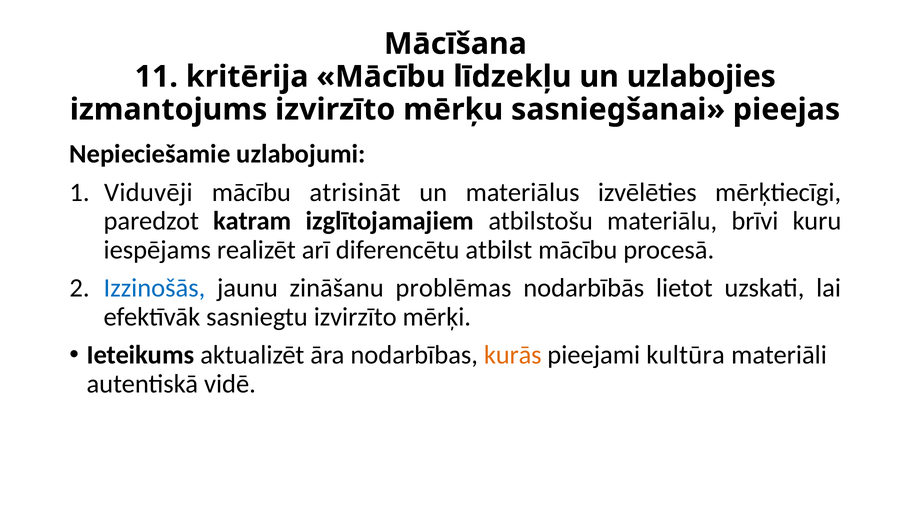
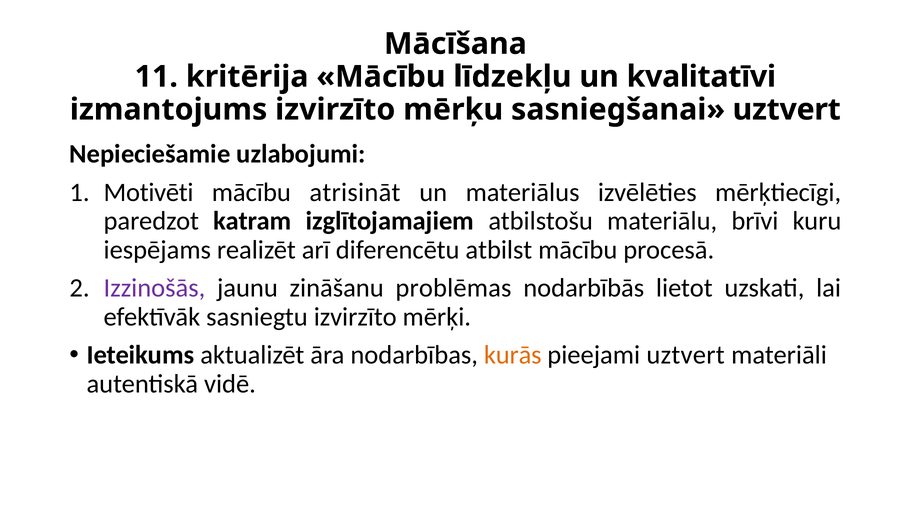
uzlabojies: uzlabojies -> kvalitatīvi
sasniegšanai pieejas: pieejas -> uztvert
Viduvēji: Viduvēji -> Motivēti
Izzinošās colour: blue -> purple
pieejami kultūra: kultūra -> uztvert
